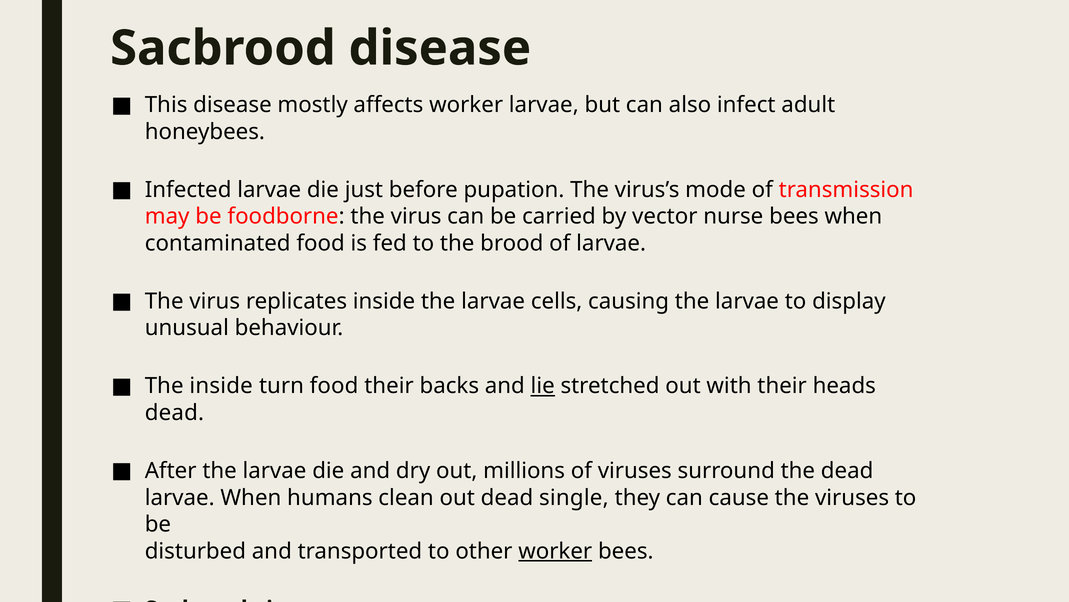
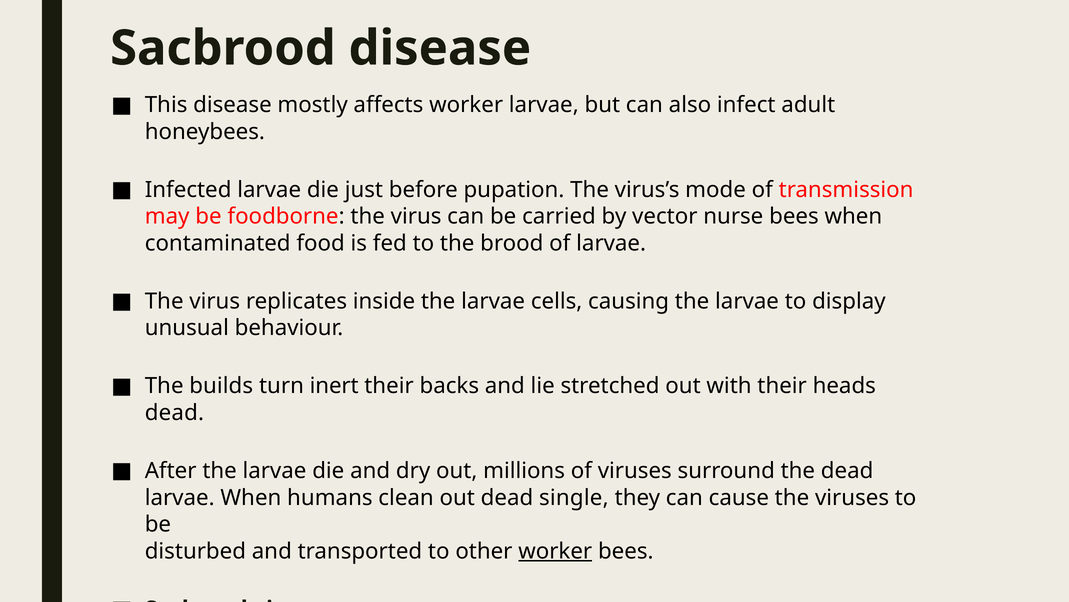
The inside: inside -> builds
turn food: food -> inert
lie underline: present -> none
